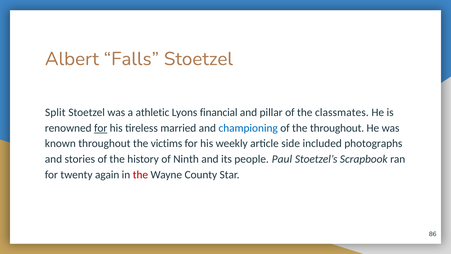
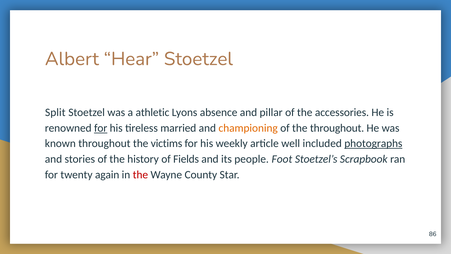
Falls: Falls -> Hear
financial: financial -> absence
classmates: classmates -> accessories
championing colour: blue -> orange
side: side -> well
photographs underline: none -> present
Ninth: Ninth -> Fields
Paul: Paul -> Foot
